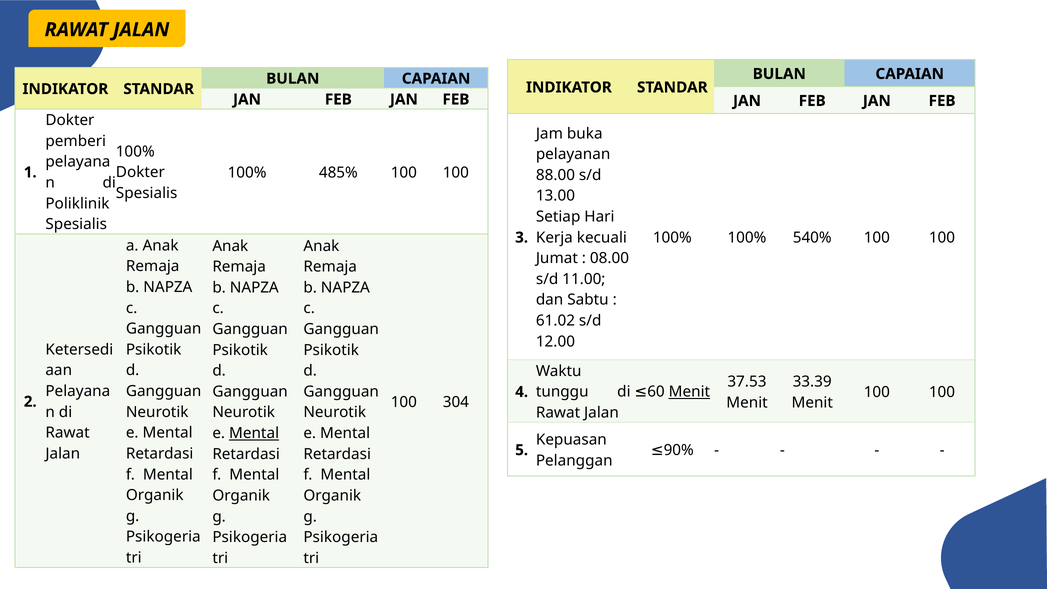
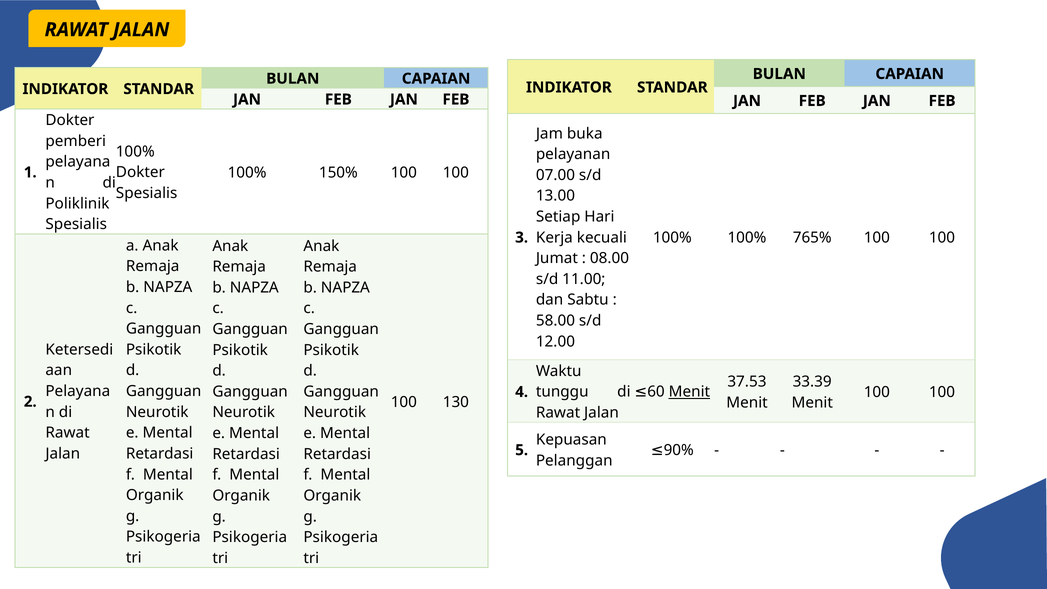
485%: 485% -> 150%
88.00: 88.00 -> 07.00
540%: 540% -> 765%
61.02: 61.02 -> 58.00
304: 304 -> 130
Mental at (254, 433) underline: present -> none
